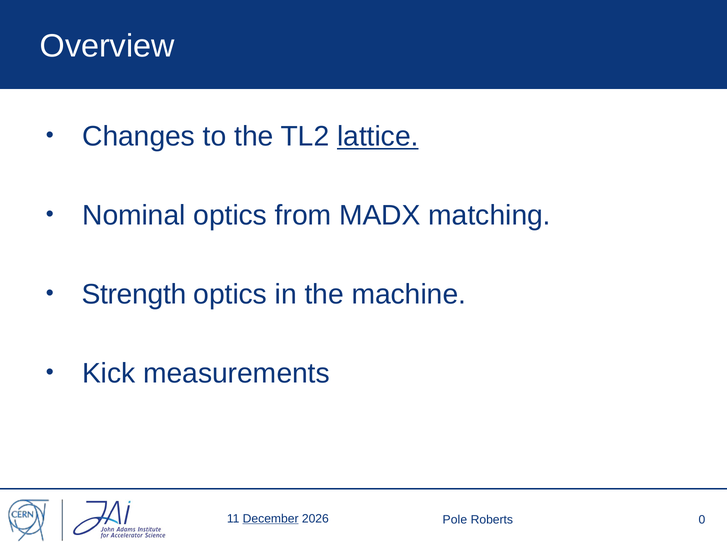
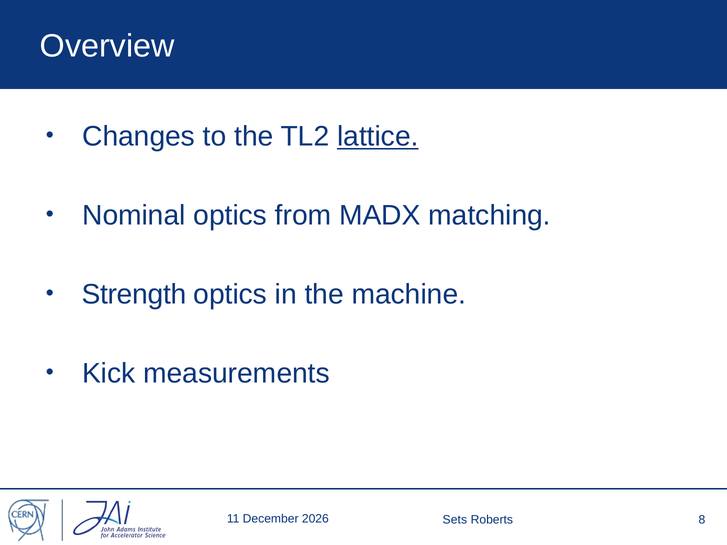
December underline: present -> none
Pole: Pole -> Sets
0: 0 -> 8
